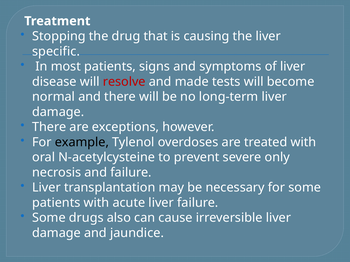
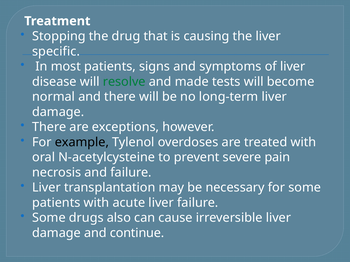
resolve colour: red -> green
only: only -> pain
jaundice: jaundice -> continue
